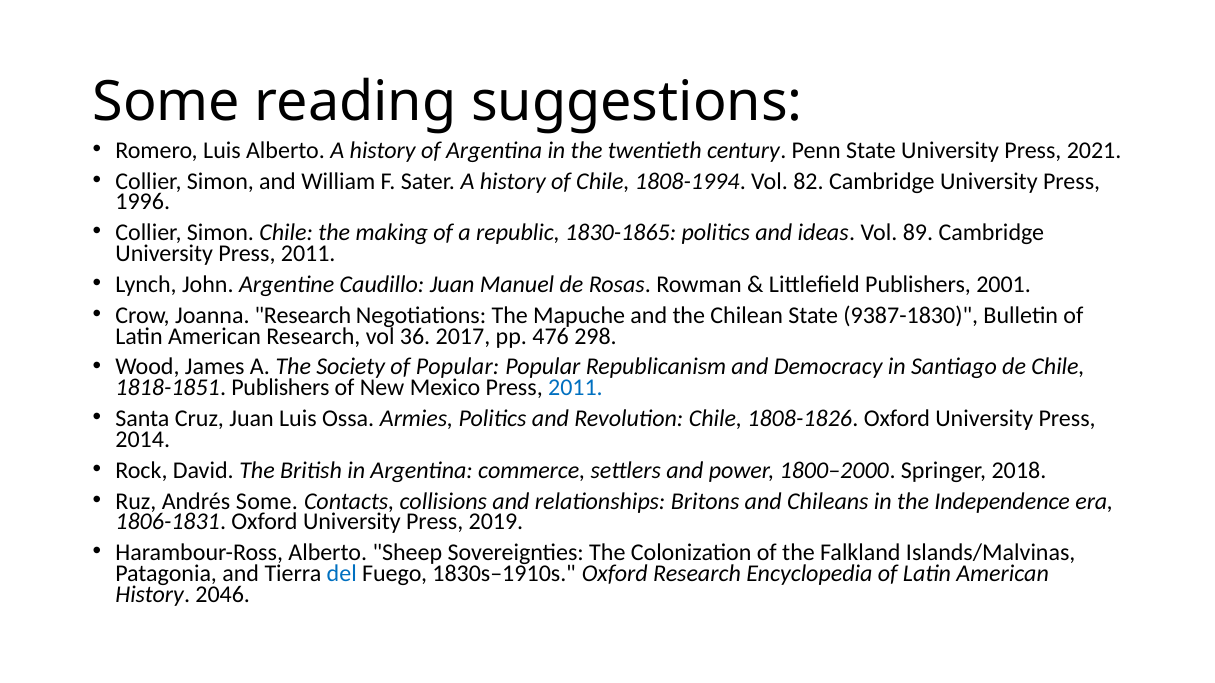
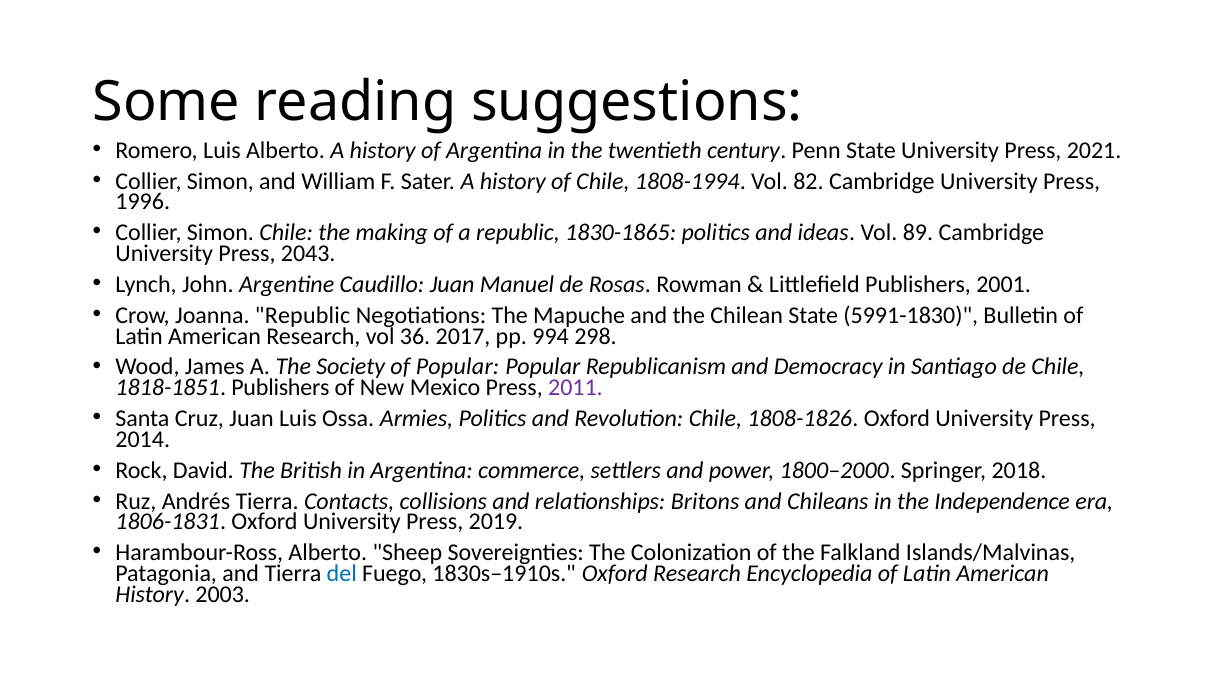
University Press 2011: 2011 -> 2043
Joanna Research: Research -> Republic
9387-1830: 9387-1830 -> 5991-1830
476: 476 -> 994
2011 at (575, 388) colour: blue -> purple
Andrés Some: Some -> Tierra
2046: 2046 -> 2003
